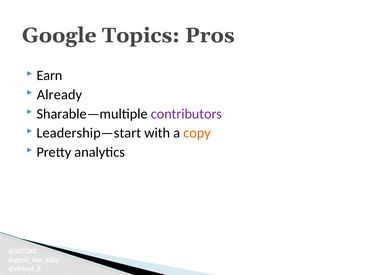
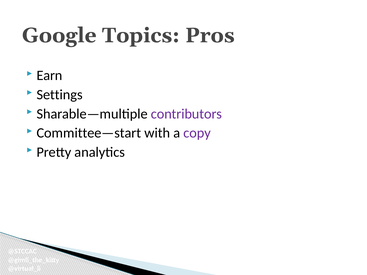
Already: Already -> Settings
Leadership—start: Leadership—start -> Committee—start
copy colour: orange -> purple
